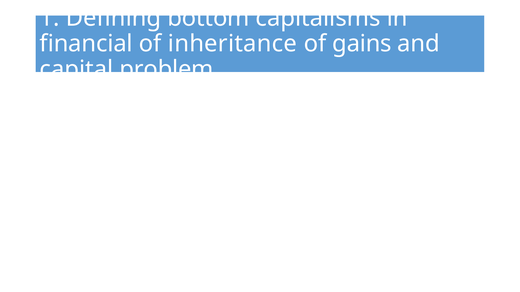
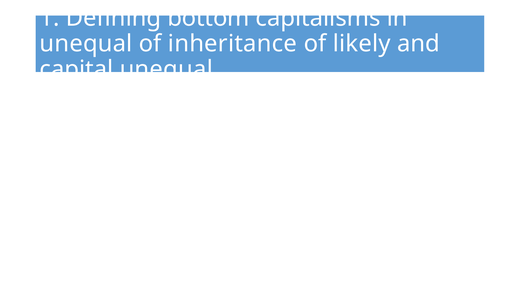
financial at (86, 44): financial -> unequal
gains: gains -> likely
capital problem: problem -> unequal
